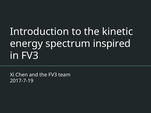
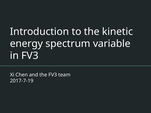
inspired: inspired -> variable
